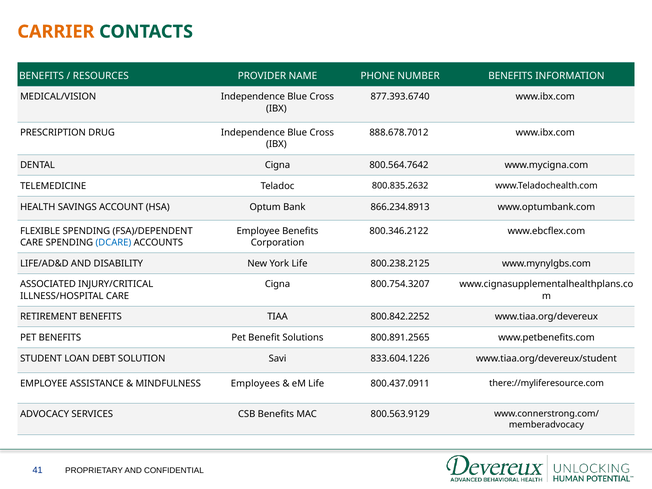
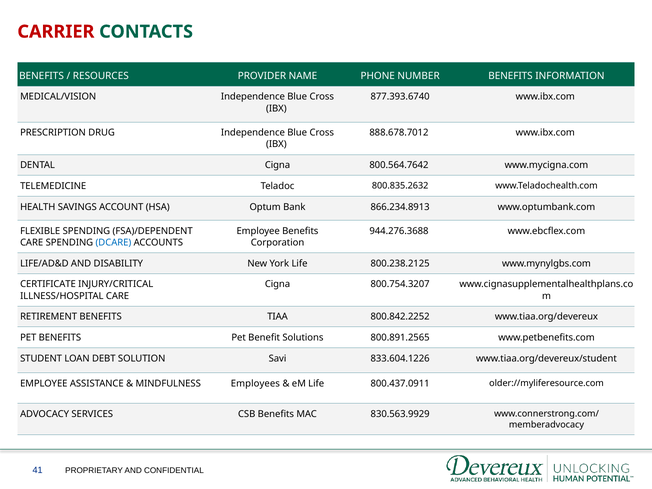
CARRIER colour: orange -> red
800.346.2122: 800.346.2122 -> 944.276.3688
ASSOCIATED: ASSOCIATED -> CERTIFICATE
there://myliferesource.com: there://myliferesource.com -> older://myliferesource.com
800.563.9129: 800.563.9129 -> 830.563.9929
